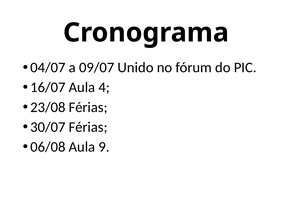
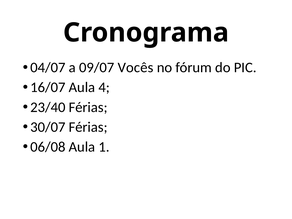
Unido: Unido -> Vocês
23/08: 23/08 -> 23/40
9: 9 -> 1
